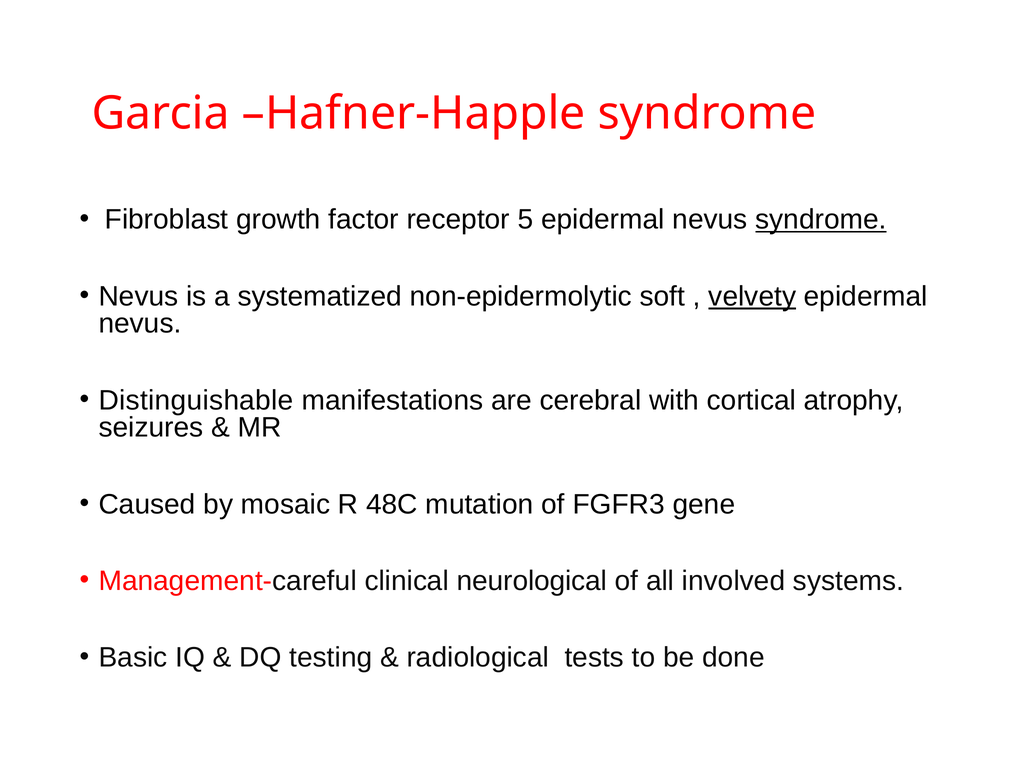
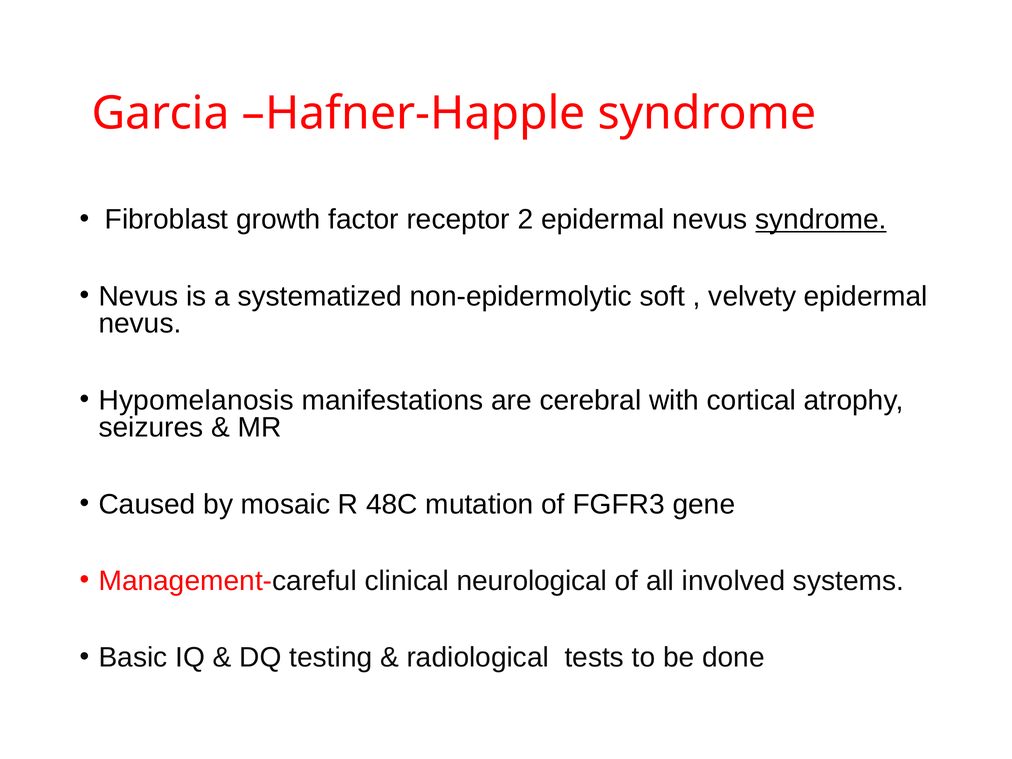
5: 5 -> 2
velvety underline: present -> none
Distinguishable: Distinguishable -> Hypomelanosis
